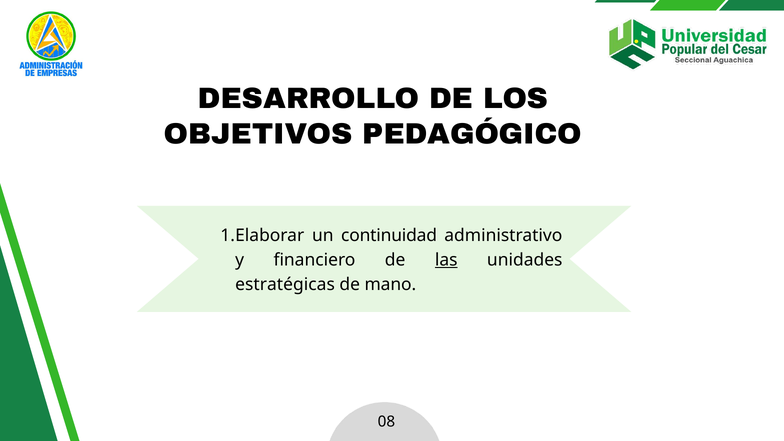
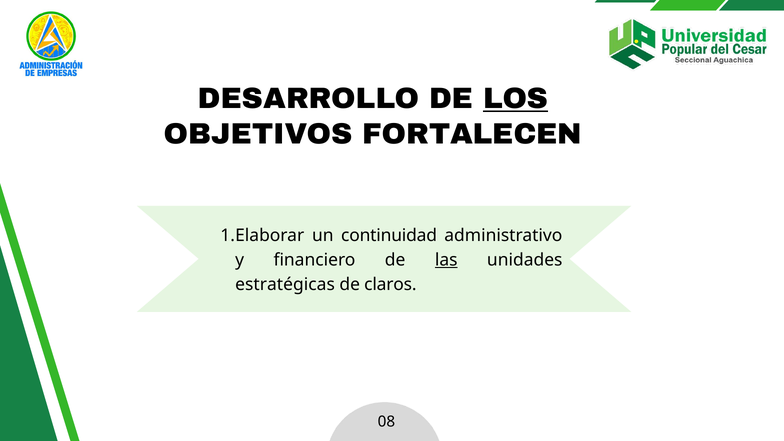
LOS underline: none -> present
PEDAGÓGICO: PEDAGÓGICO -> FORTALECEN
mano: mano -> claros
